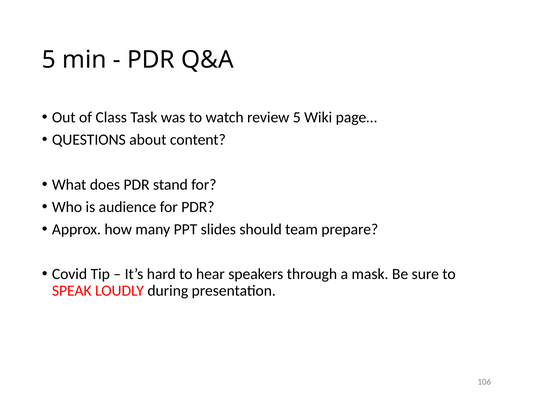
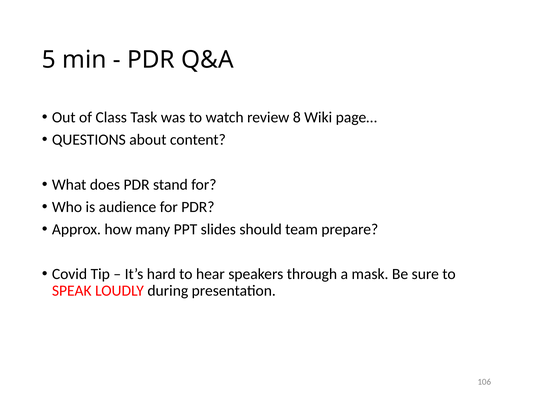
review 5: 5 -> 8
